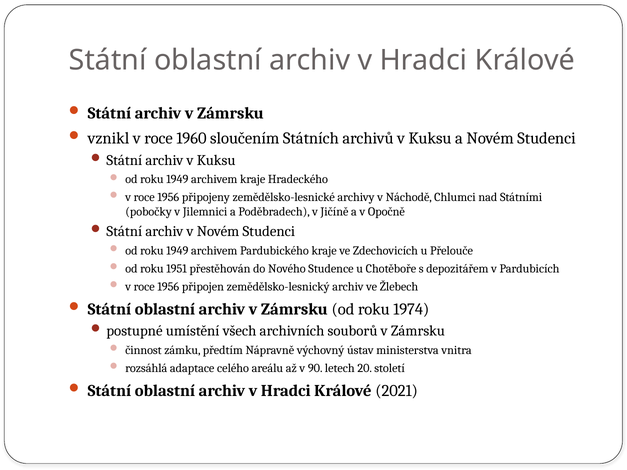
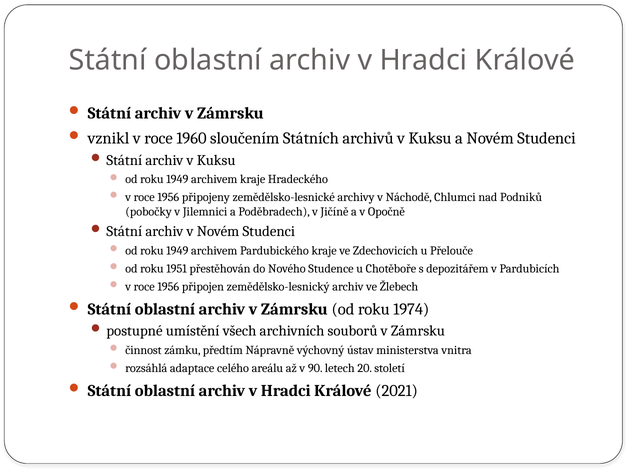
Státními: Státními -> Podniků
